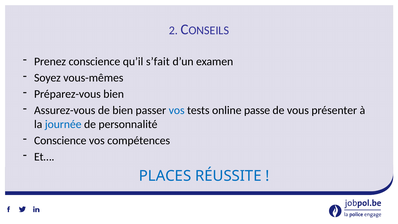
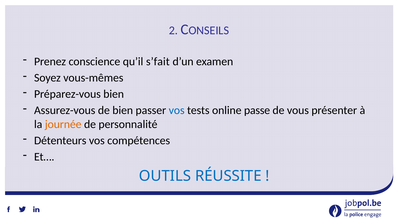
journée colour: blue -> orange
Conscience at (60, 141): Conscience -> Détenteurs
PLACES: PLACES -> OUTILS
